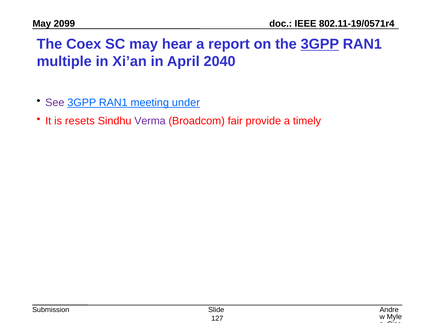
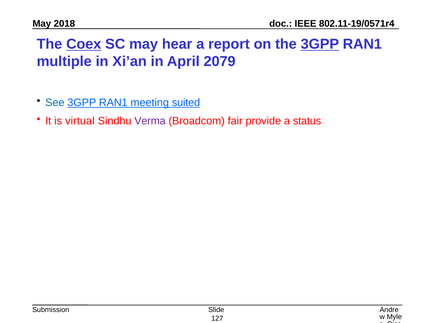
2099: 2099 -> 2018
Coex underline: none -> present
2040: 2040 -> 2079
See colour: purple -> blue
under: under -> suited
resets: resets -> virtual
timely: timely -> status
